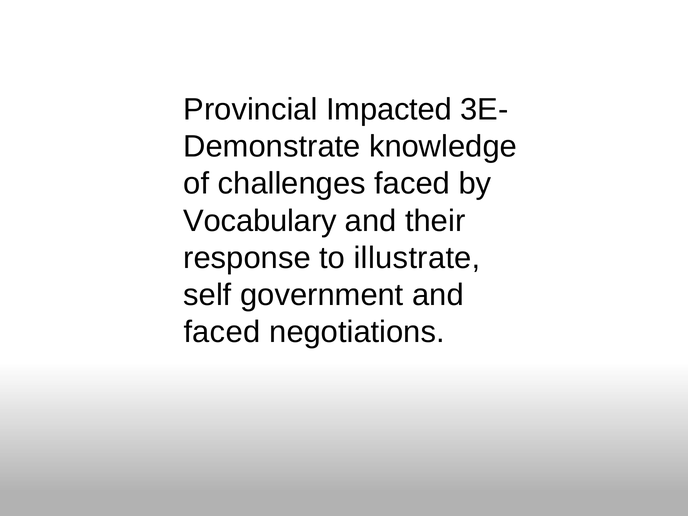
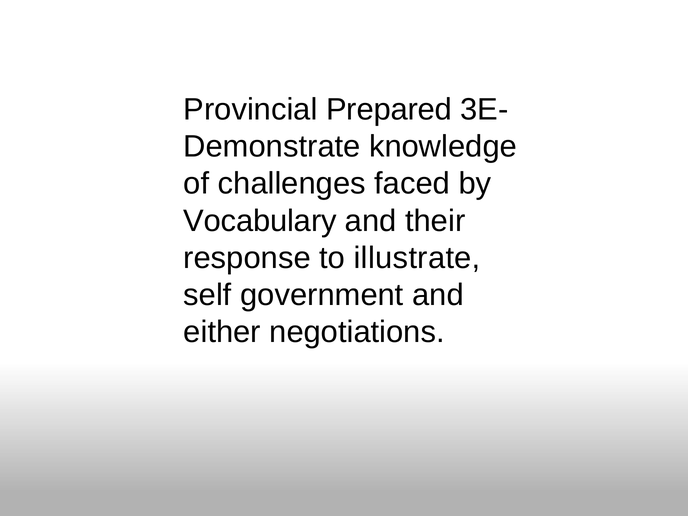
Impacted: Impacted -> Prepared
faced at (222, 332): faced -> either
